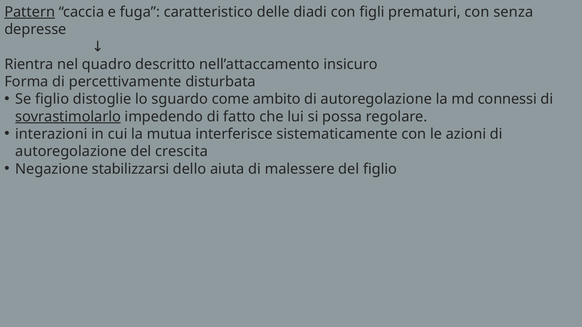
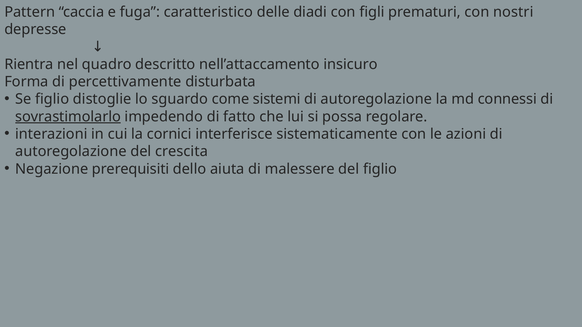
Pattern underline: present -> none
senza: senza -> nostri
ambito: ambito -> sistemi
mutua: mutua -> cornici
stabilizzarsi: stabilizzarsi -> prerequisiti
